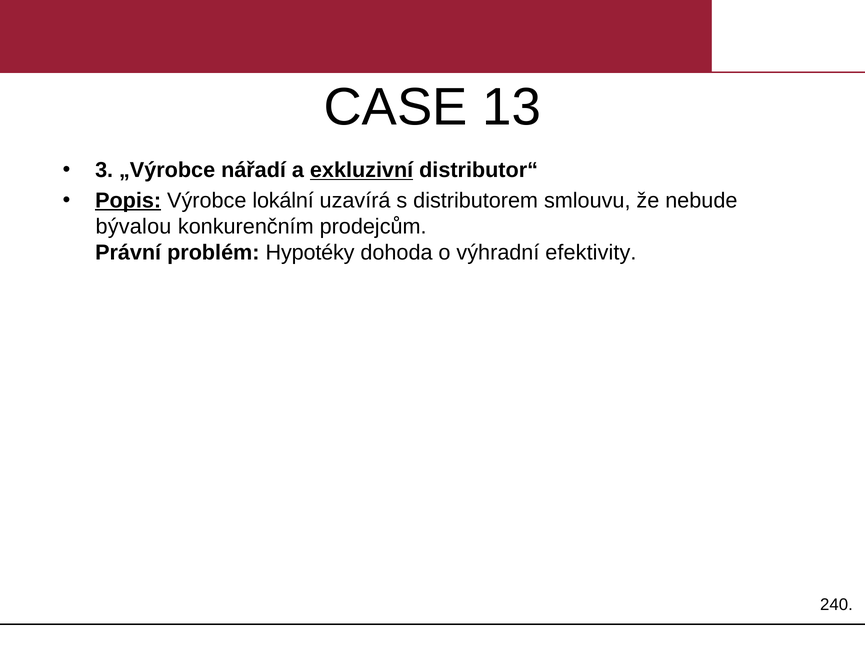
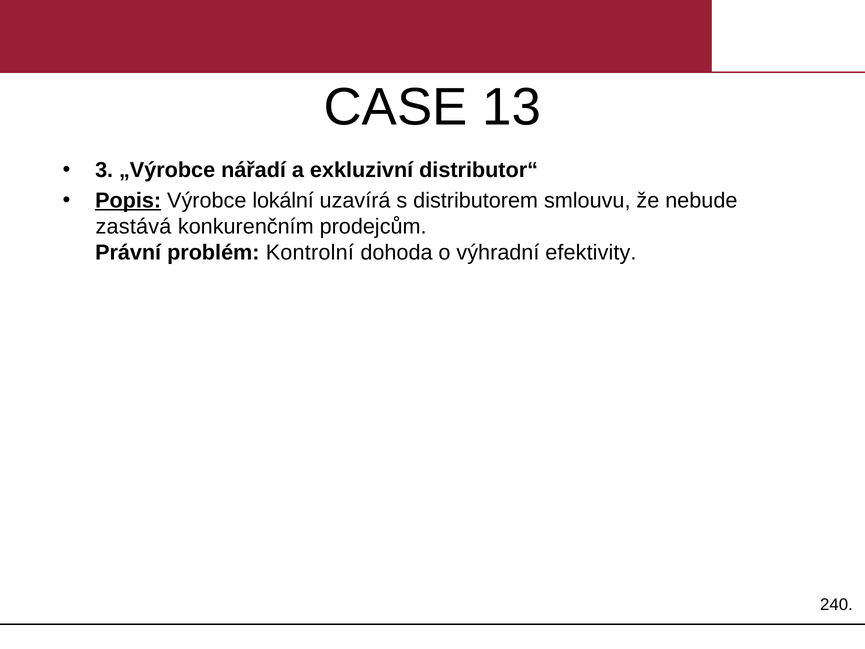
exkluzivní underline: present -> none
bývalou: bývalou -> zastává
Hypotéky: Hypotéky -> Kontrolní
